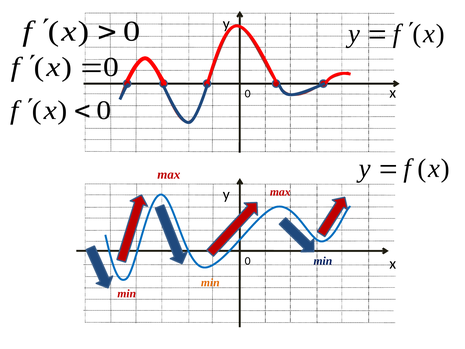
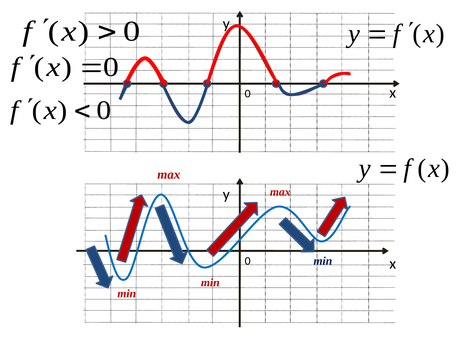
min at (210, 283) colour: orange -> red
